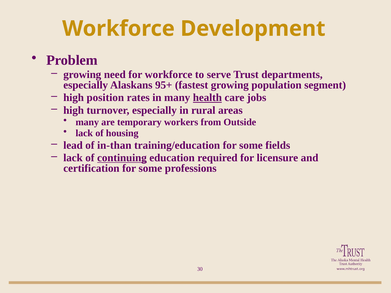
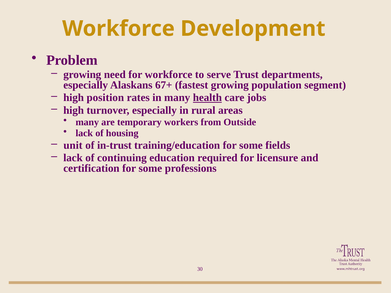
95+: 95+ -> 67+
lead: lead -> unit
in-than: in-than -> in-trust
continuing underline: present -> none
